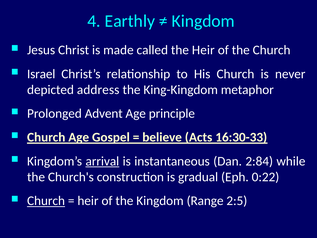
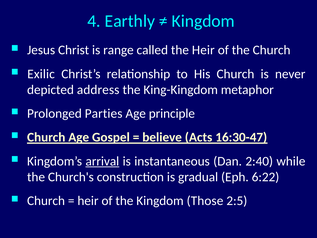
made: made -> range
Israel: Israel -> Exilic
Advent: Advent -> Parties
16:30-33: 16:30-33 -> 16:30-47
2:84: 2:84 -> 2:40
0:22: 0:22 -> 6:22
Church at (46, 201) underline: present -> none
Range: Range -> Those
